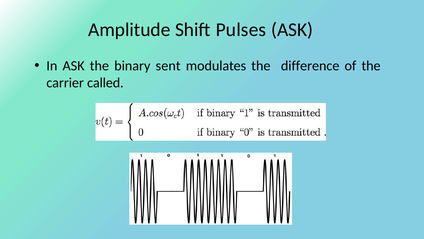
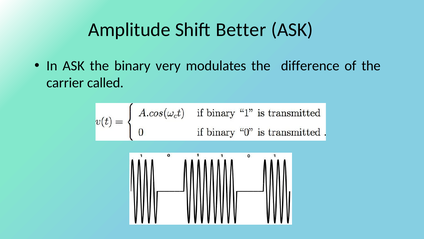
Pulses: Pulses -> Better
sent: sent -> very
